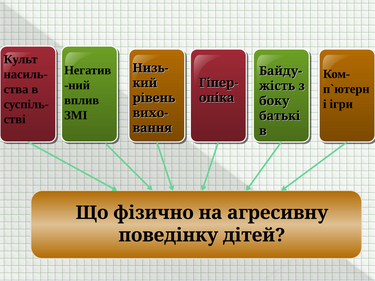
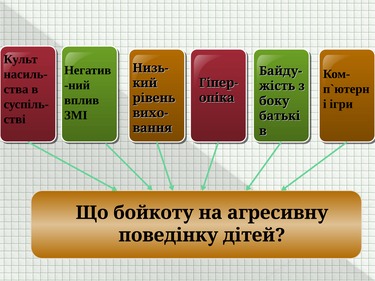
фізично: фізично -> бойкоту
